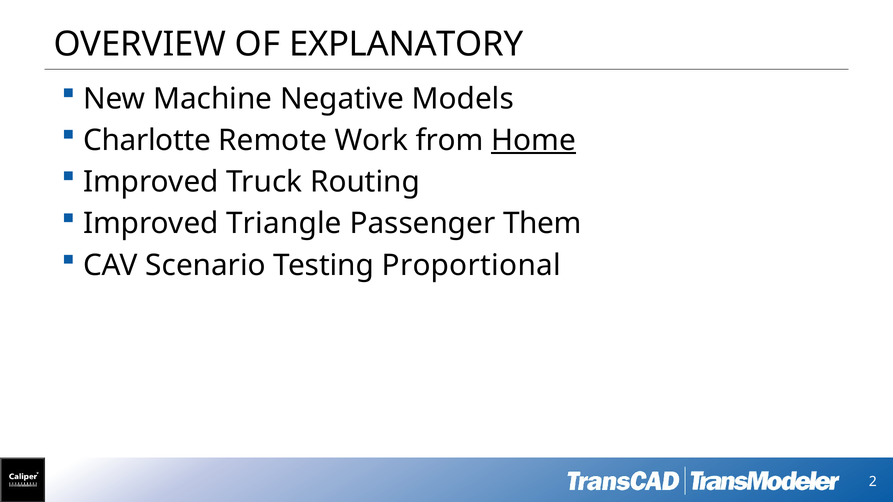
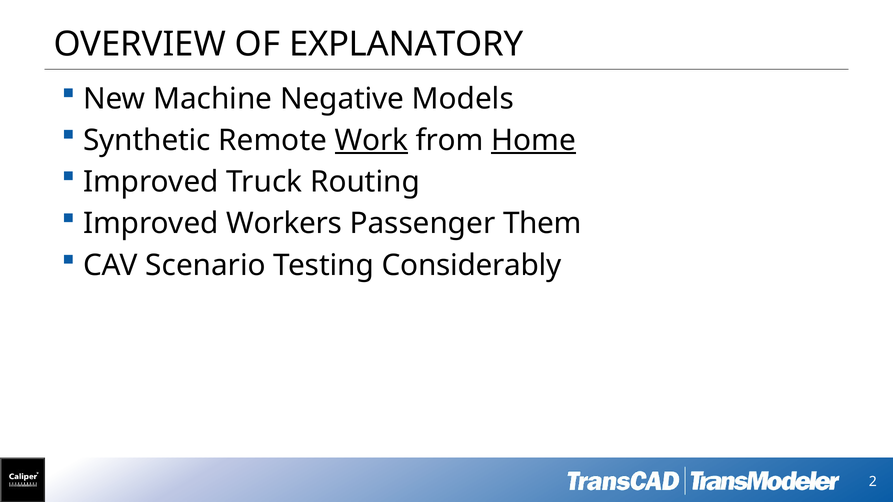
Charlotte: Charlotte -> Synthetic
Work underline: none -> present
Triangle: Triangle -> Workers
Proportional: Proportional -> Considerably
